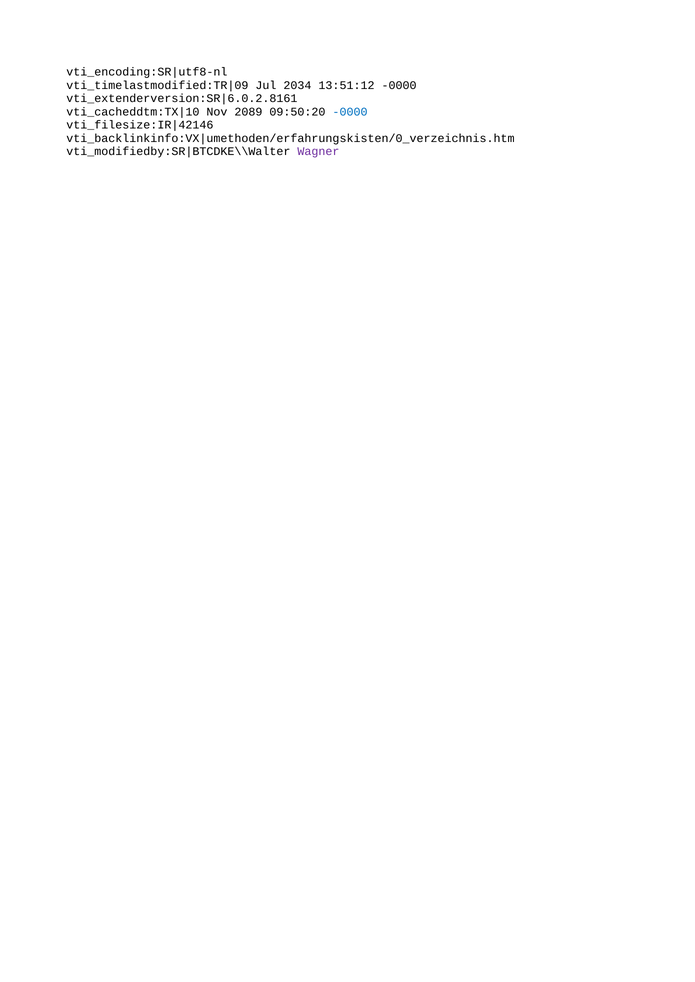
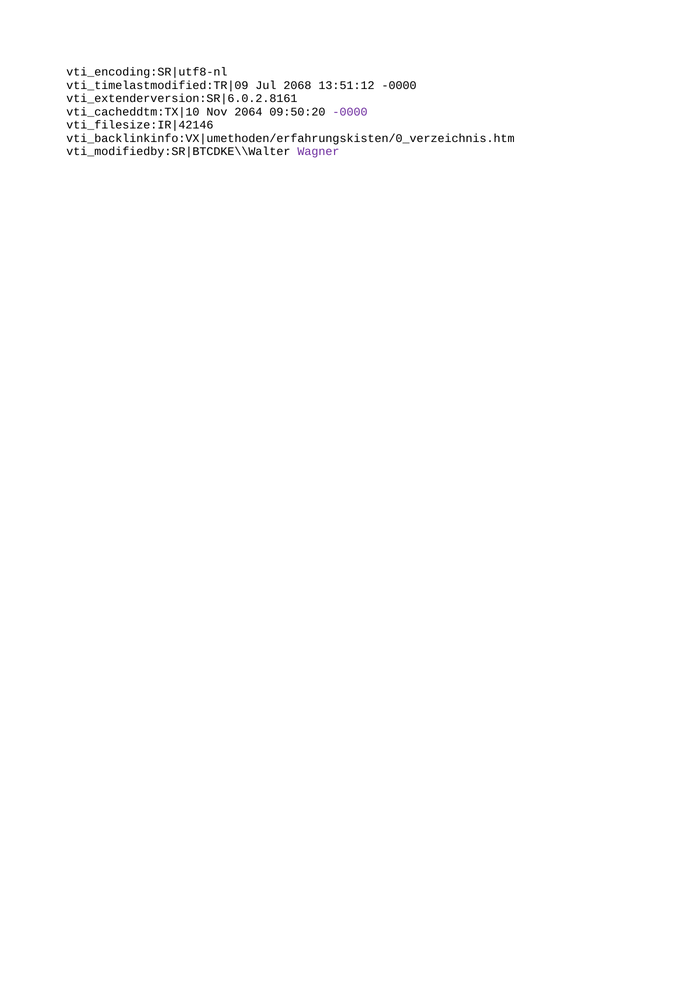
2034: 2034 -> 2068
2089: 2089 -> 2064
-0000 at (350, 112) colour: blue -> purple
